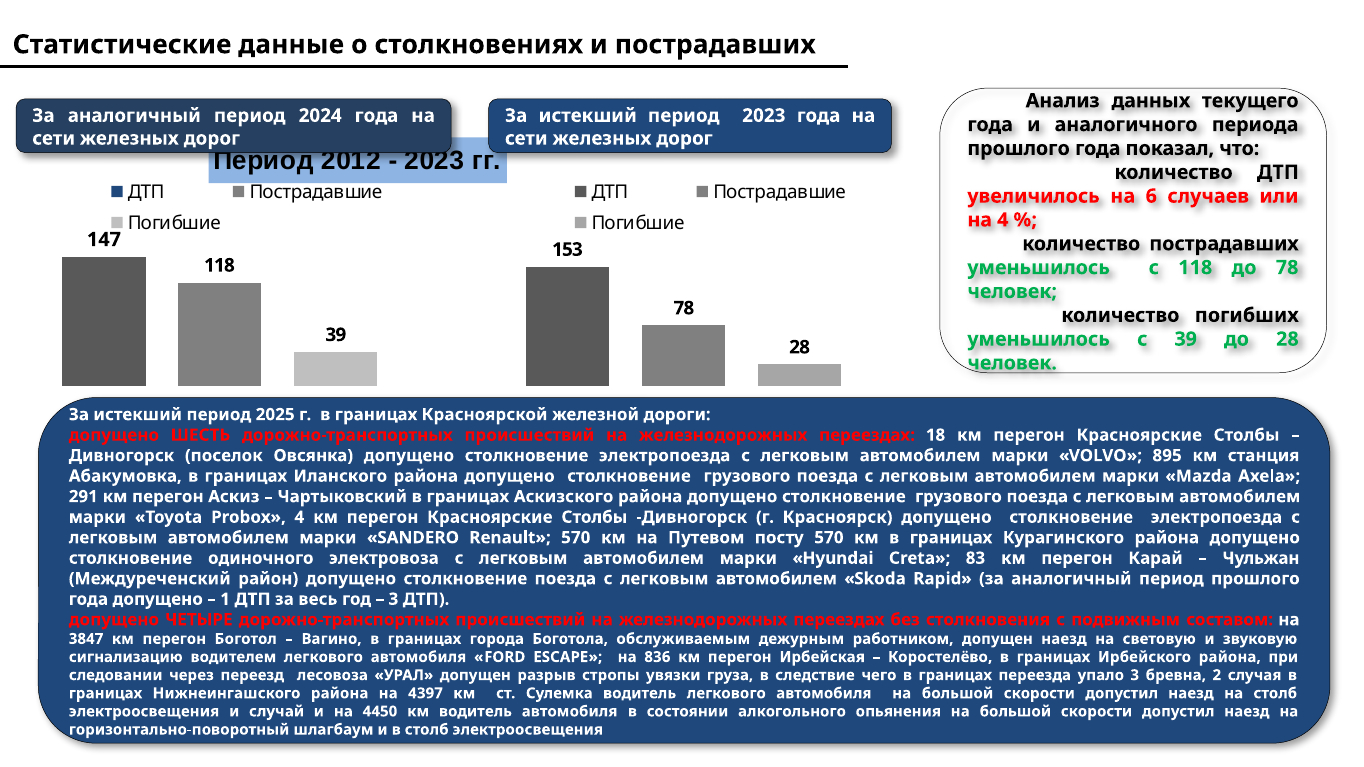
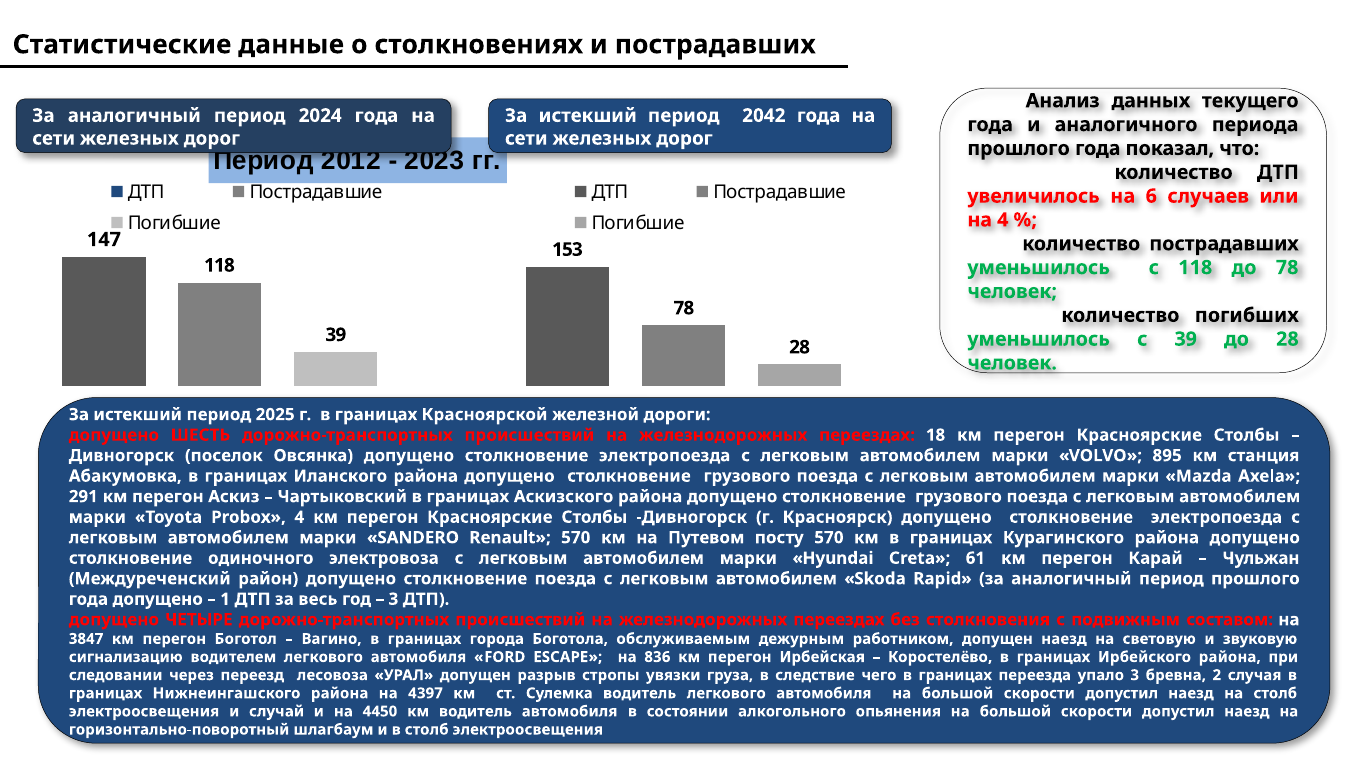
период 2023: 2023 -> 2042
83: 83 -> 61
